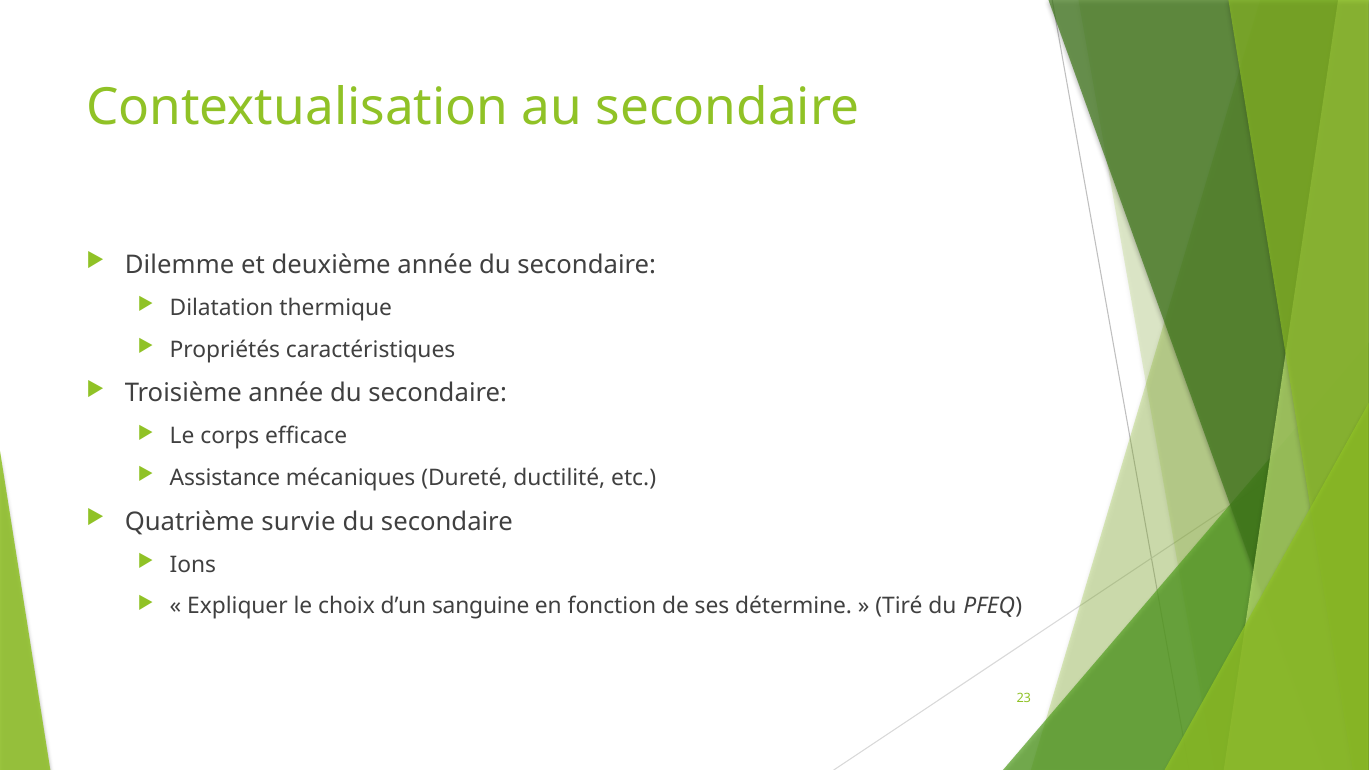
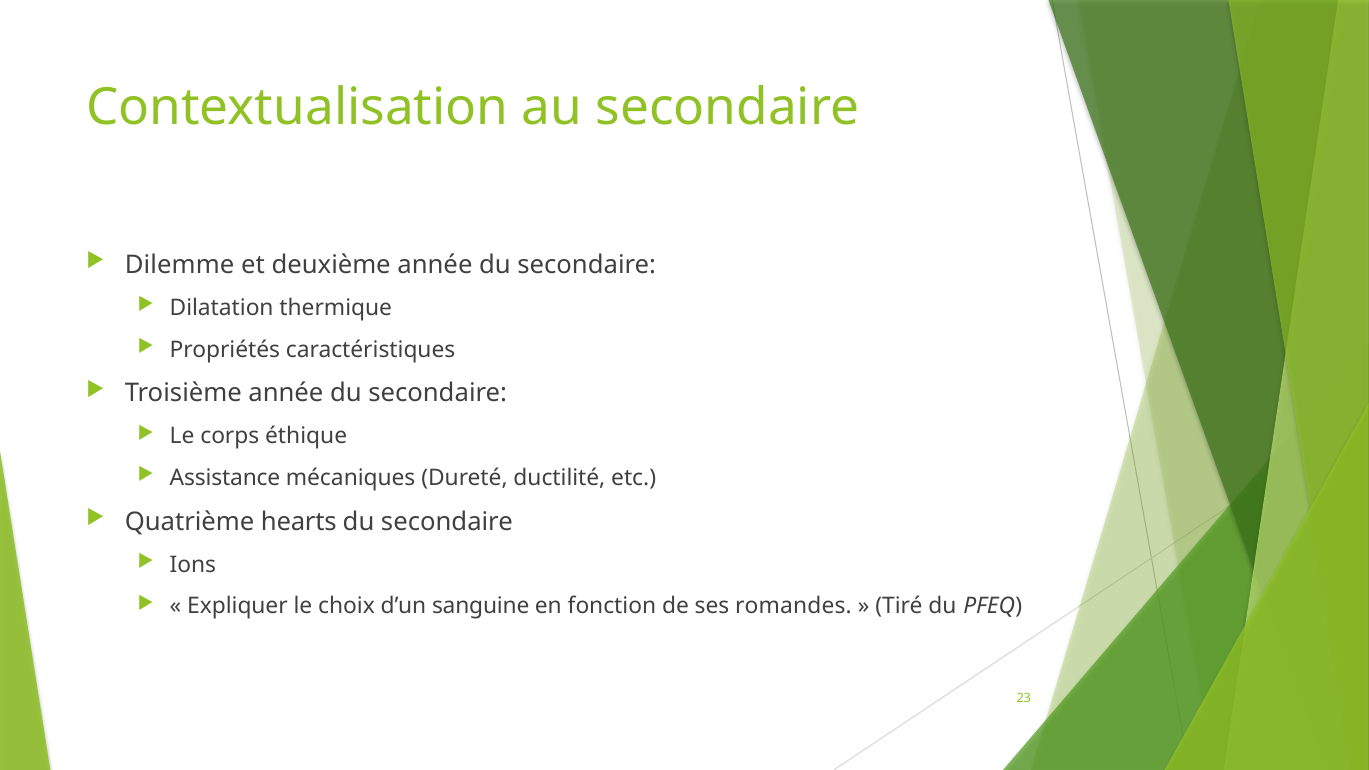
efficace: efficace -> éthique
survie: survie -> hearts
détermine: détermine -> romandes
